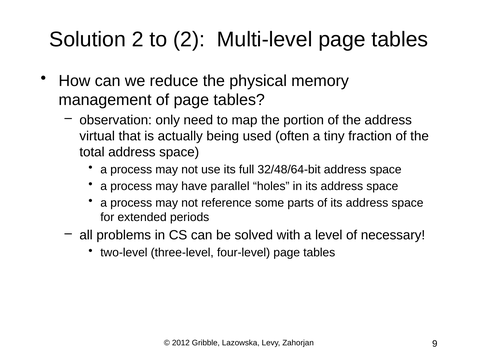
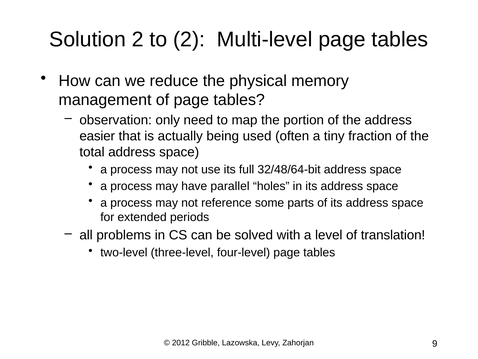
virtual: virtual -> easier
necessary: necessary -> translation
